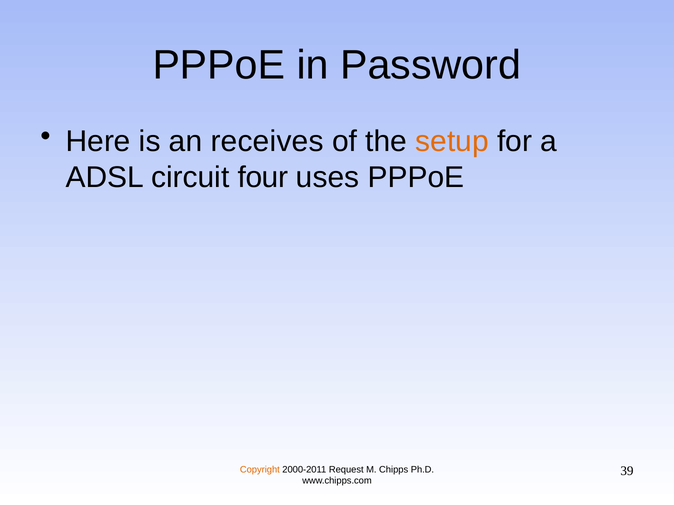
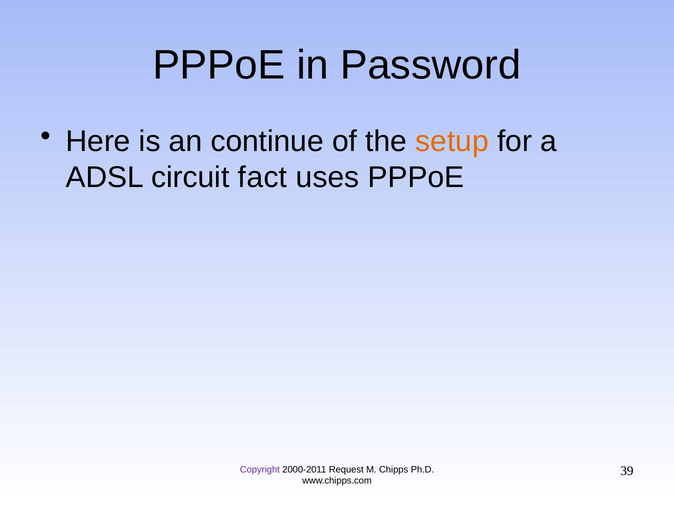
receives: receives -> continue
four: four -> fact
Copyright colour: orange -> purple
